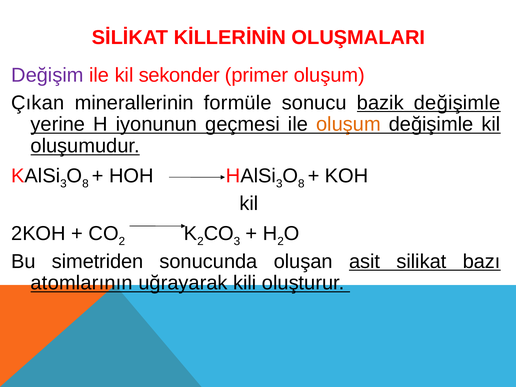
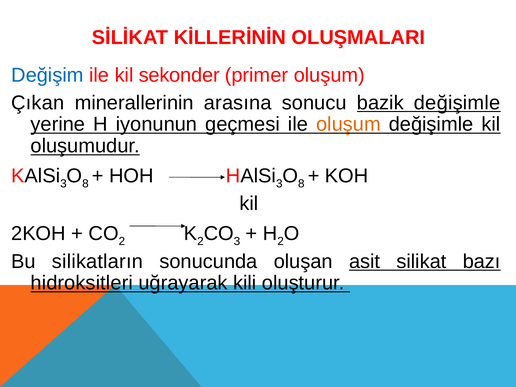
Değişim colour: purple -> blue
formüle: formüle -> arasına
simetriden: simetriden -> silikatların
atomlarının: atomlarının -> hidroksitleri
